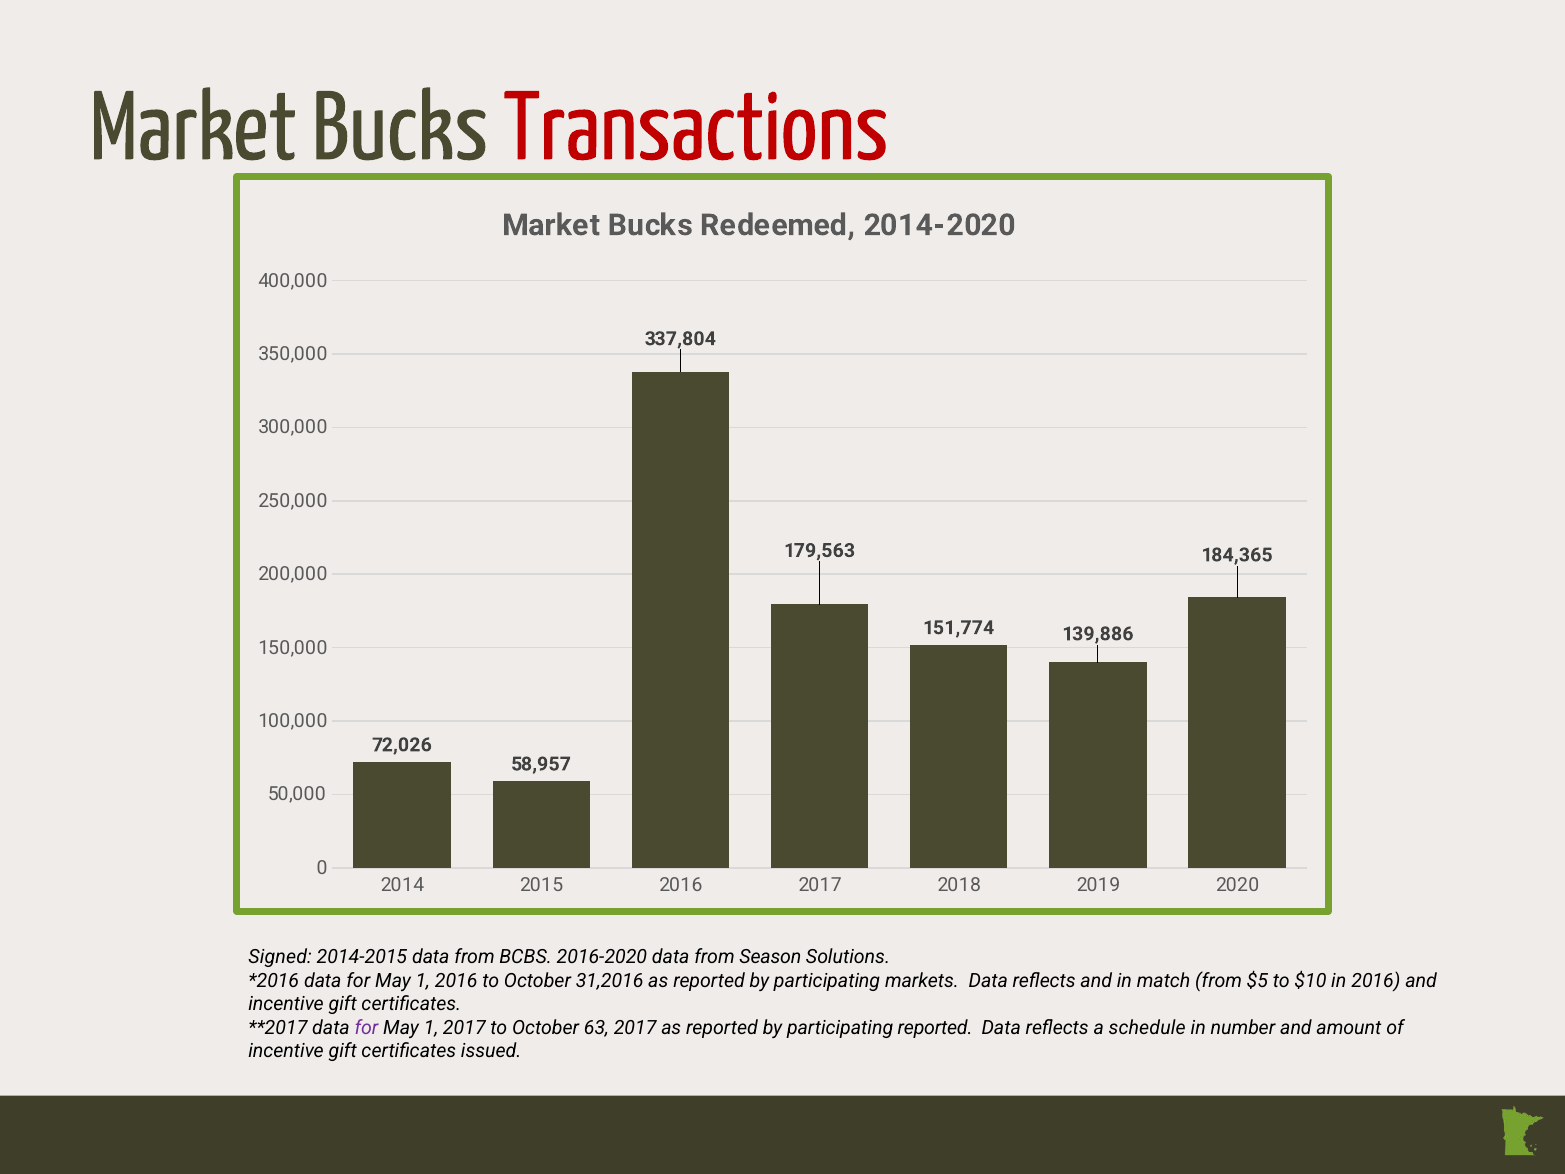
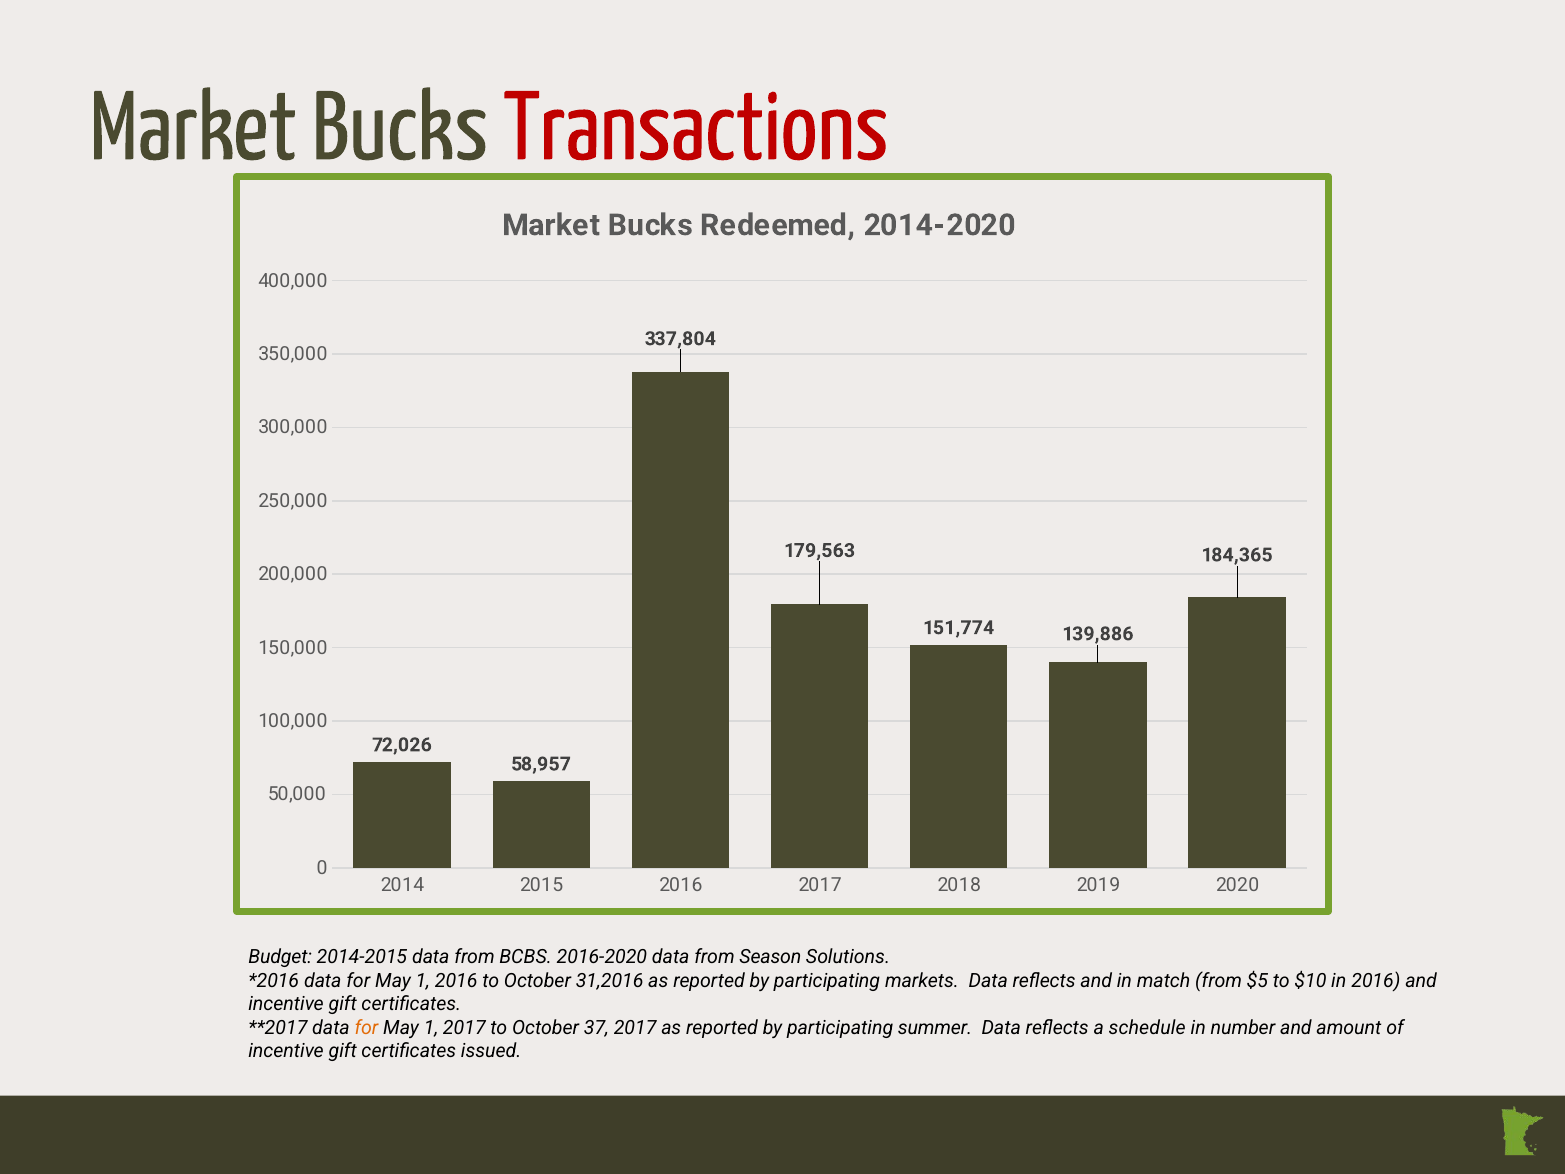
Signed: Signed -> Budget
for at (367, 1028) colour: purple -> orange
63: 63 -> 37
participating reported: reported -> summer
